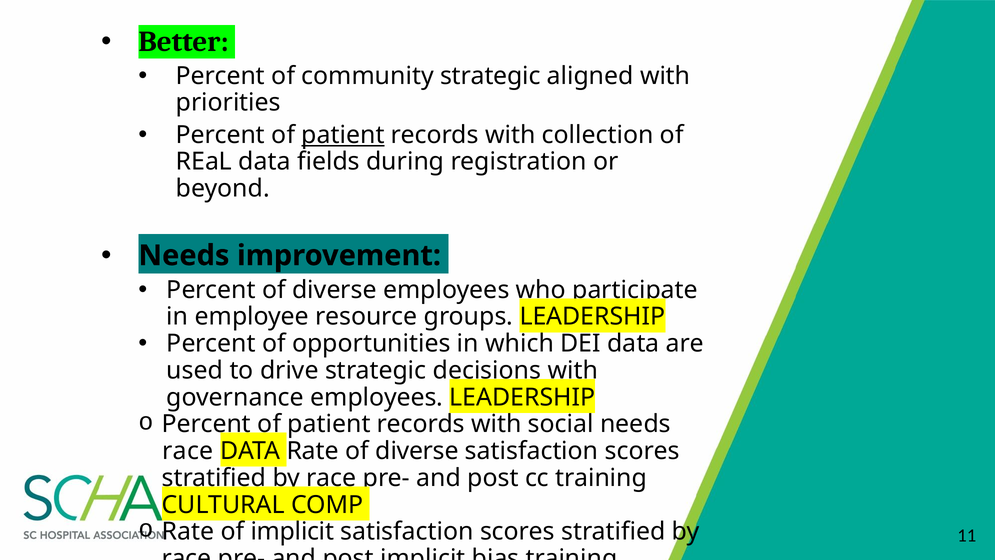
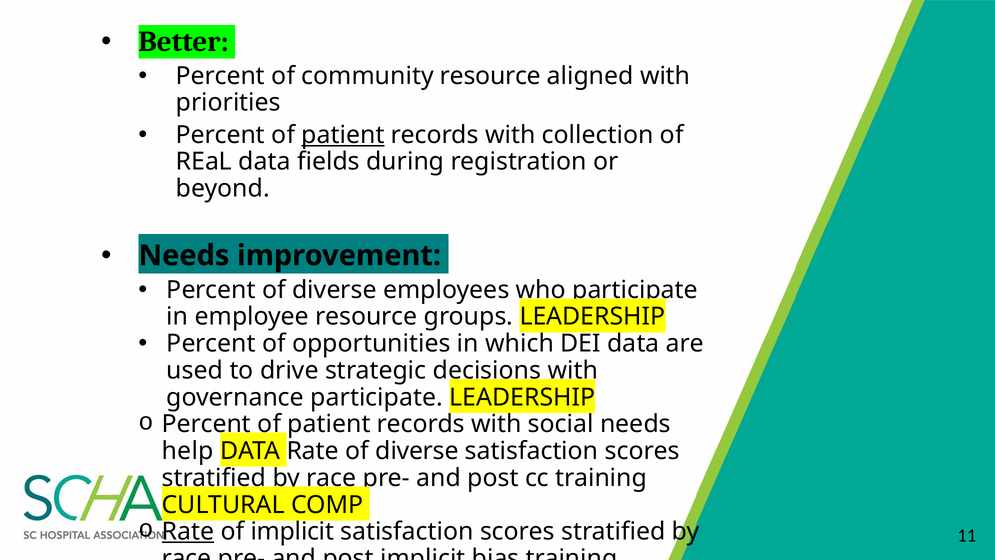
community strategic: strategic -> resource
governance employees: employees -> participate
race at (188, 451): race -> help
Rate at (188, 531) underline: none -> present
